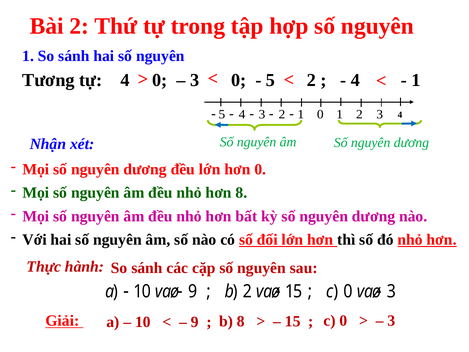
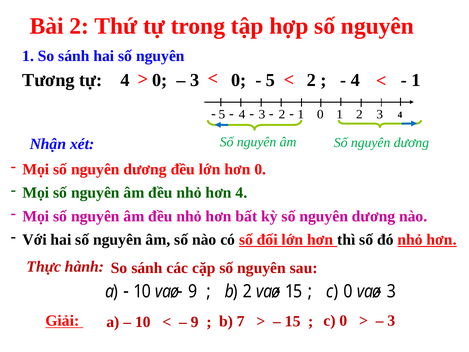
hơn 8: 8 -> 4
b 8: 8 -> 7
